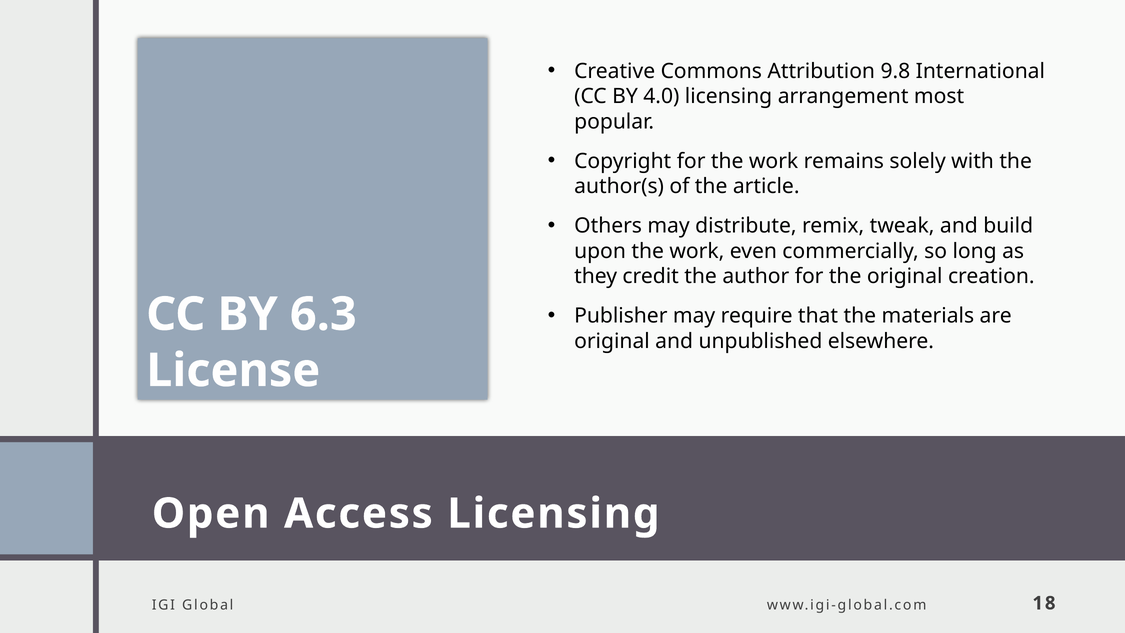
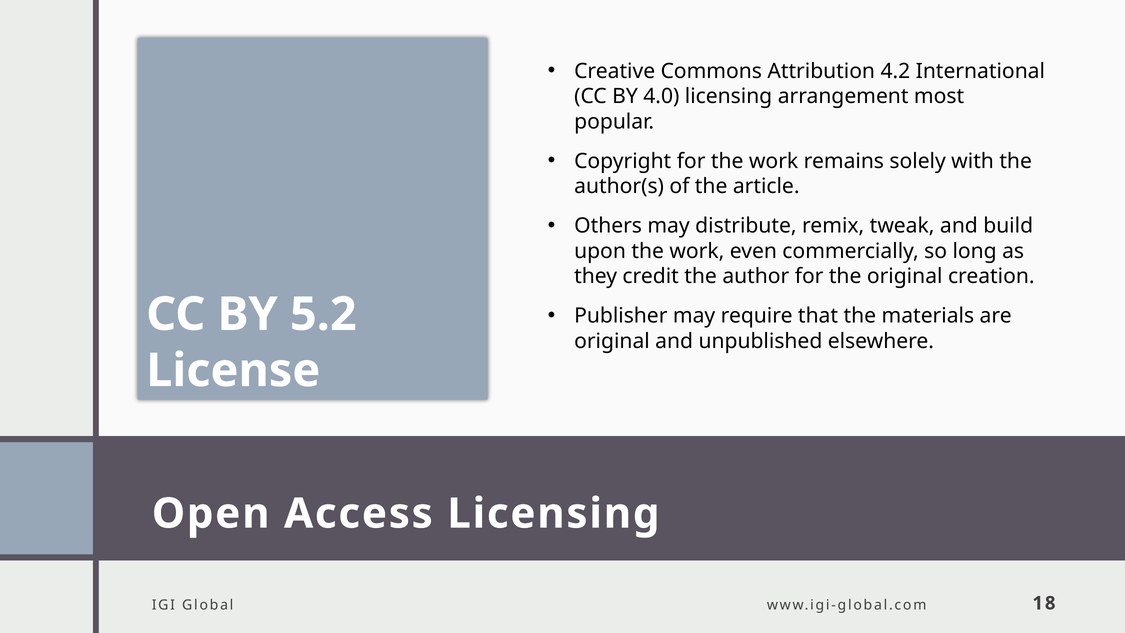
9.8: 9.8 -> 4.2
6.3: 6.3 -> 5.2
